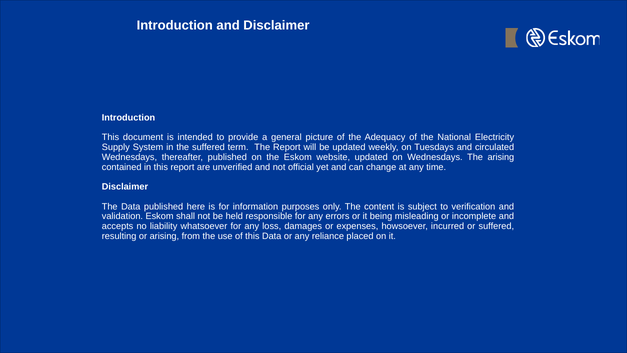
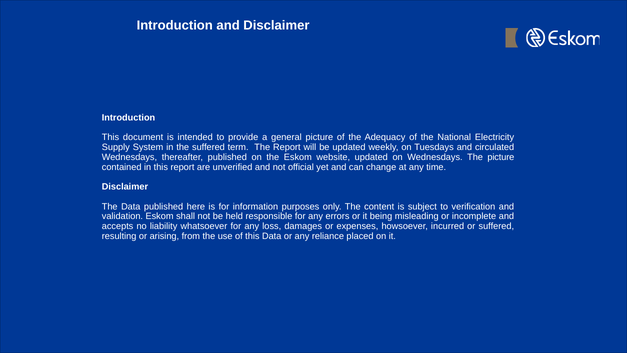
The arising: arising -> picture
